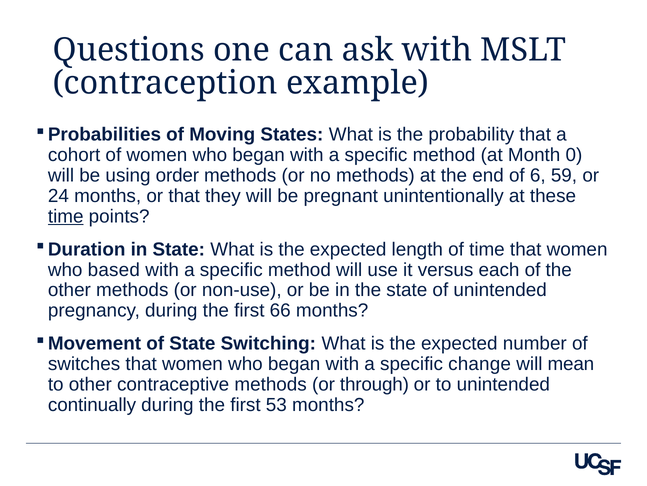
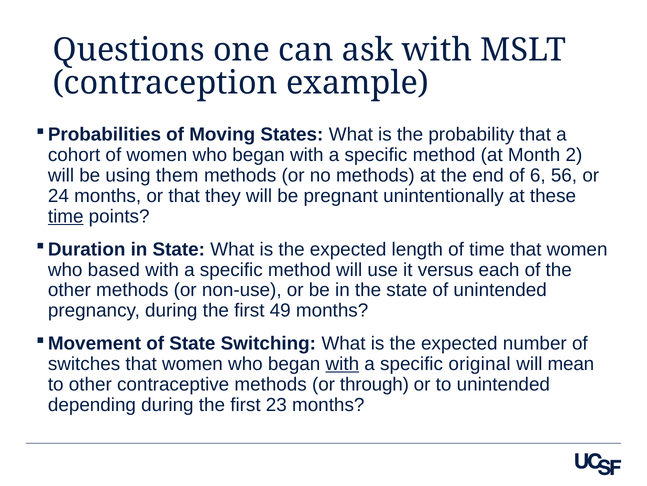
0: 0 -> 2
order: order -> them
59: 59 -> 56
66: 66 -> 49
with at (342, 363) underline: none -> present
change: change -> original
continually: continually -> depending
53: 53 -> 23
